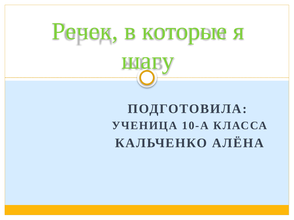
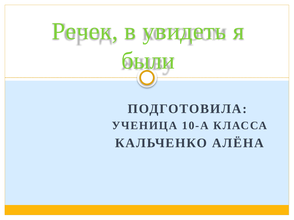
которые: которые -> увидеть
шагу: шагу -> были
